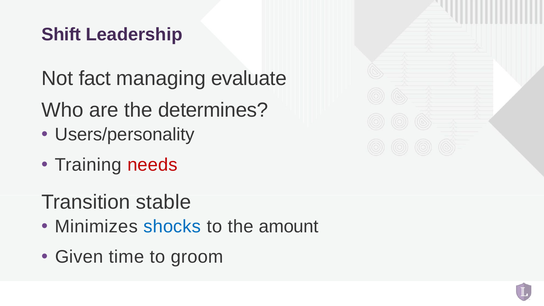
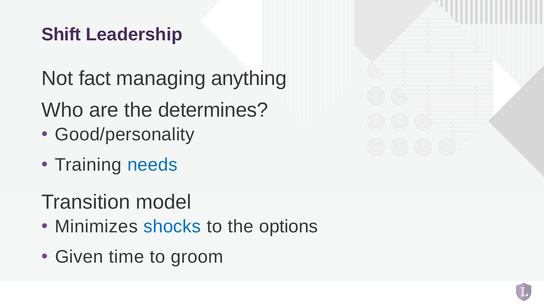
evaluate: evaluate -> anything
Users/personality: Users/personality -> Good/personality
needs colour: red -> blue
stable: stable -> model
amount: amount -> options
